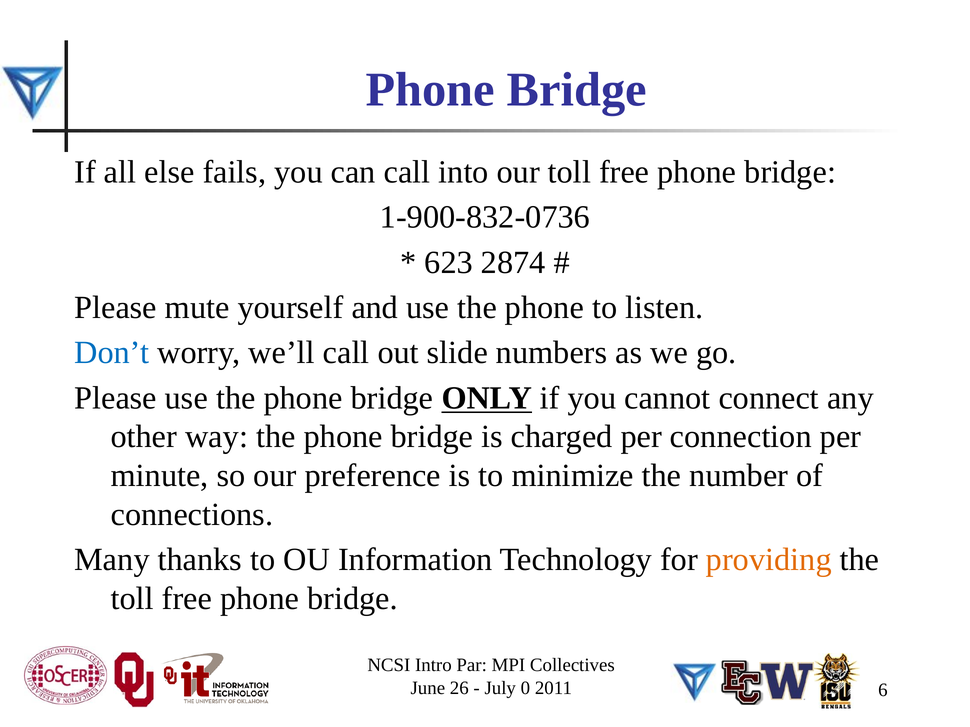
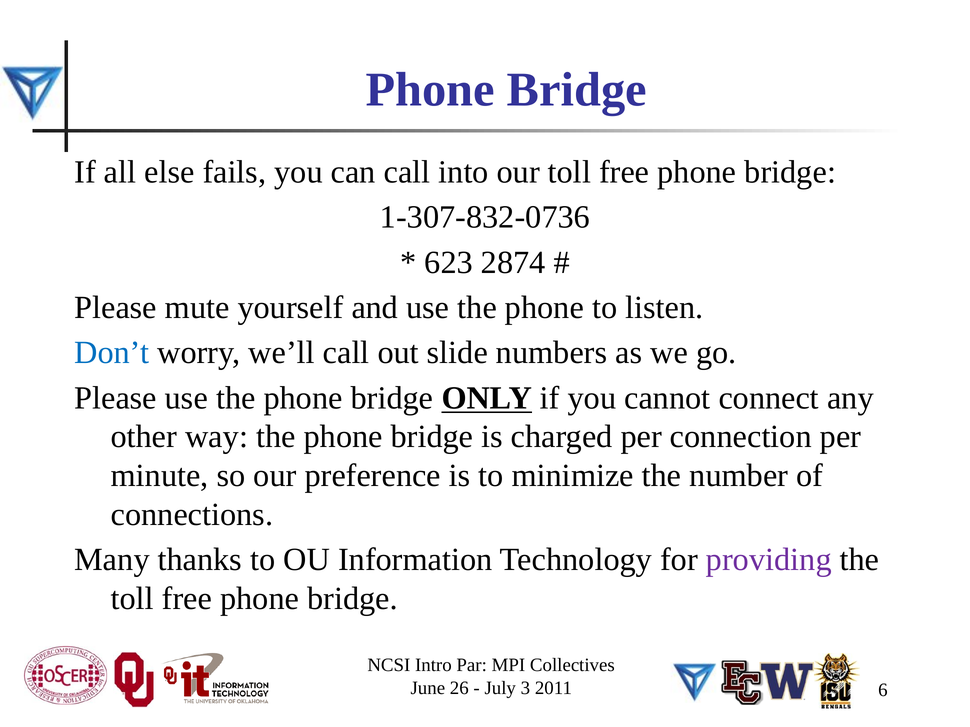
1-900-832-0736: 1-900-832-0736 -> 1-307-832-0736
providing colour: orange -> purple
0: 0 -> 3
